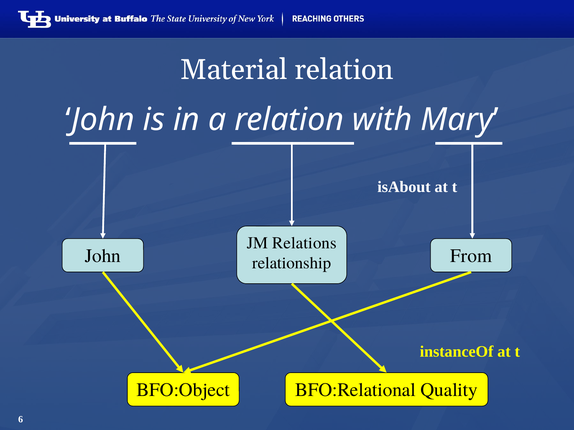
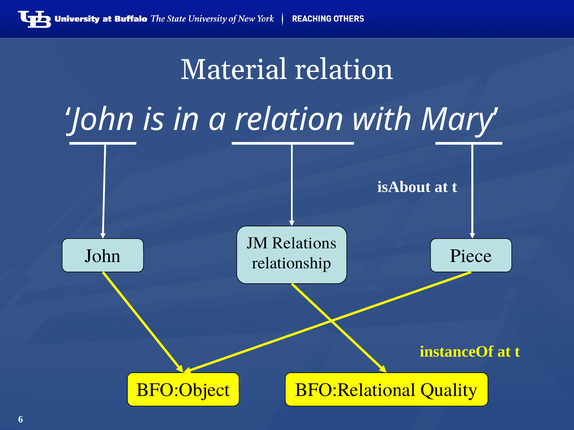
From: From -> Piece
